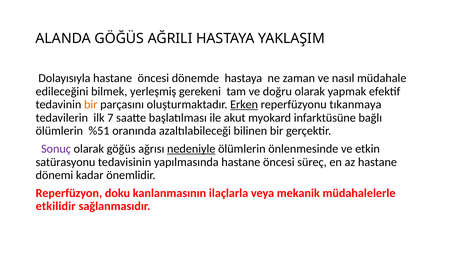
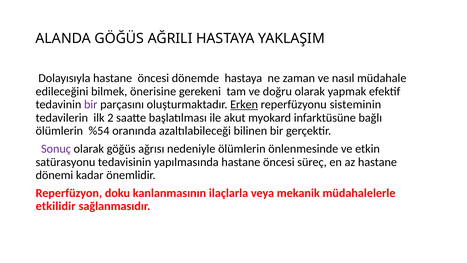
yerleşmiş: yerleşmiş -> önerisine
bir at (91, 104) colour: orange -> purple
tıkanmaya: tıkanmaya -> sisteminin
7: 7 -> 2
%51: %51 -> %54
nedeniyle underline: present -> none
